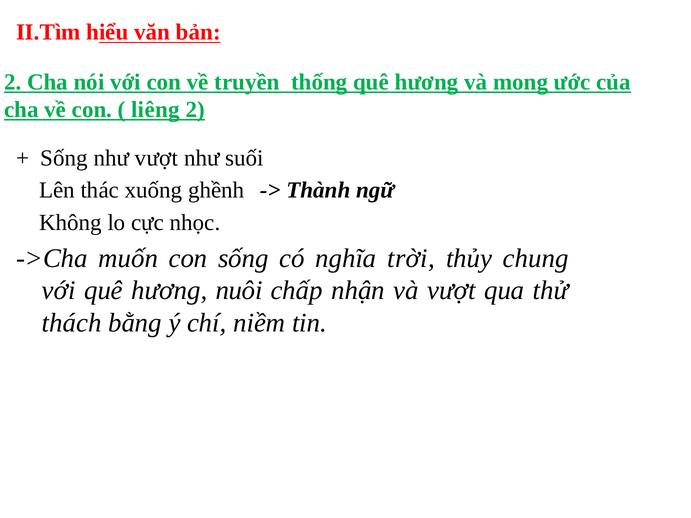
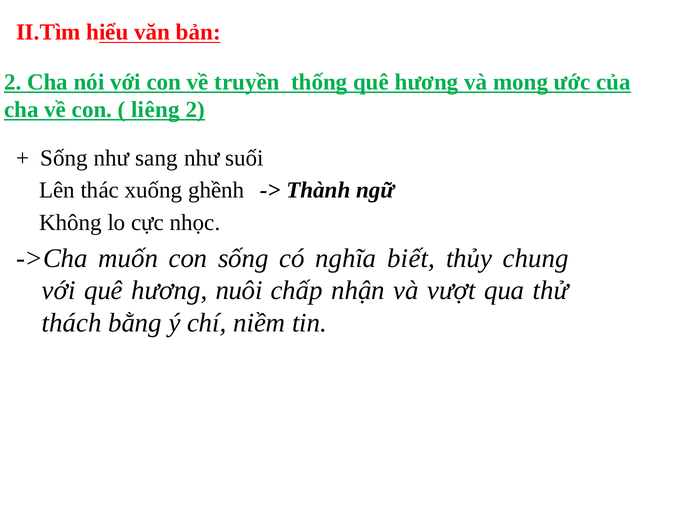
như vượt: vượt -> sang
trời: trời -> biết
